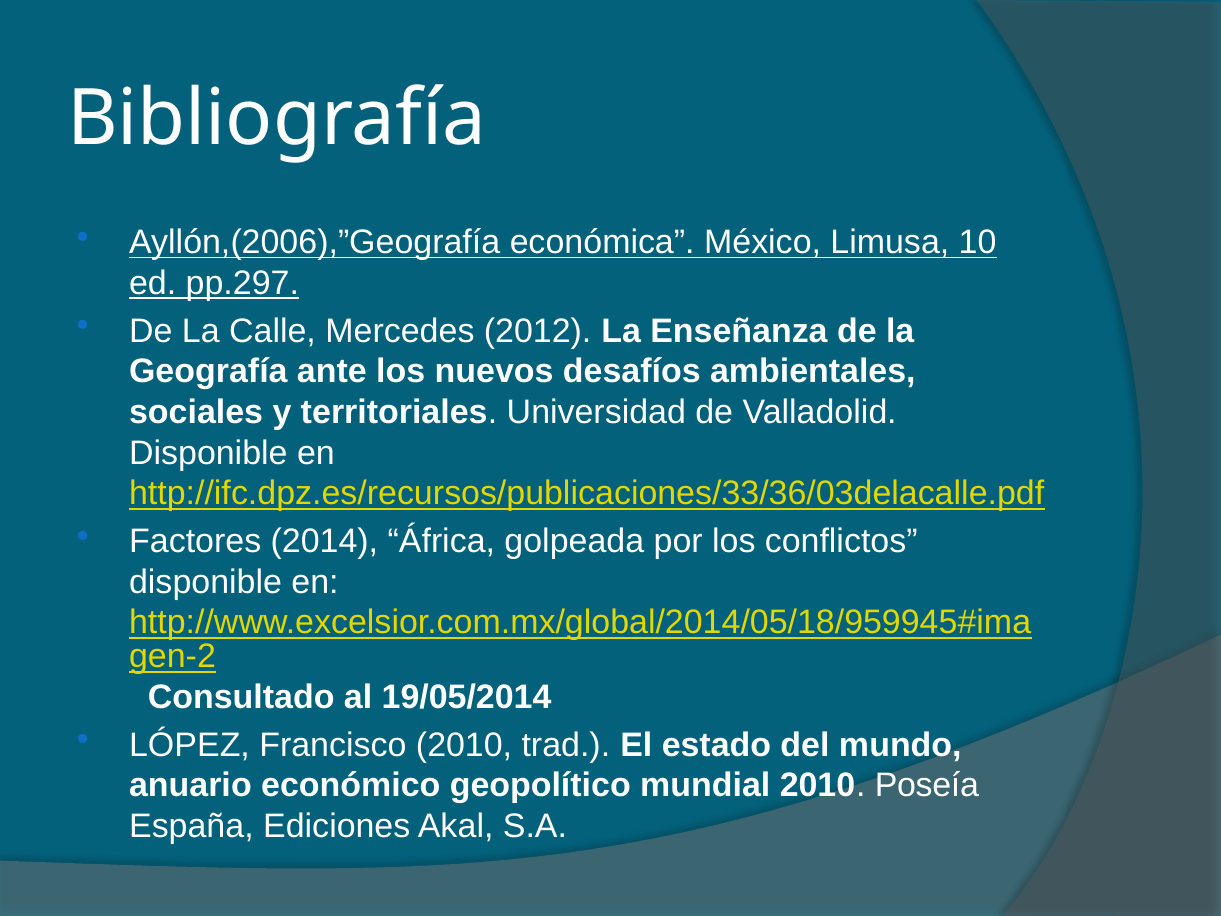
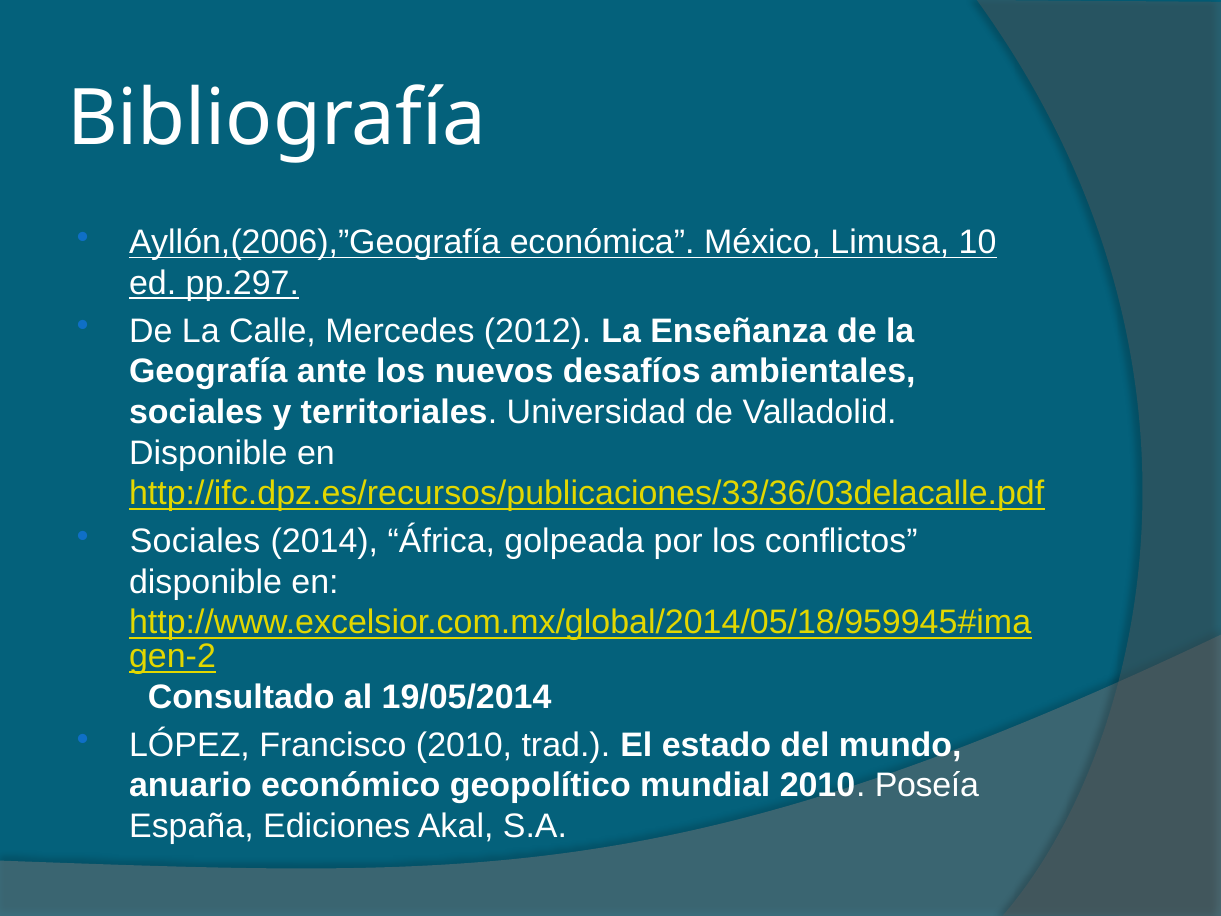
Factores at (195, 541): Factores -> Sociales
